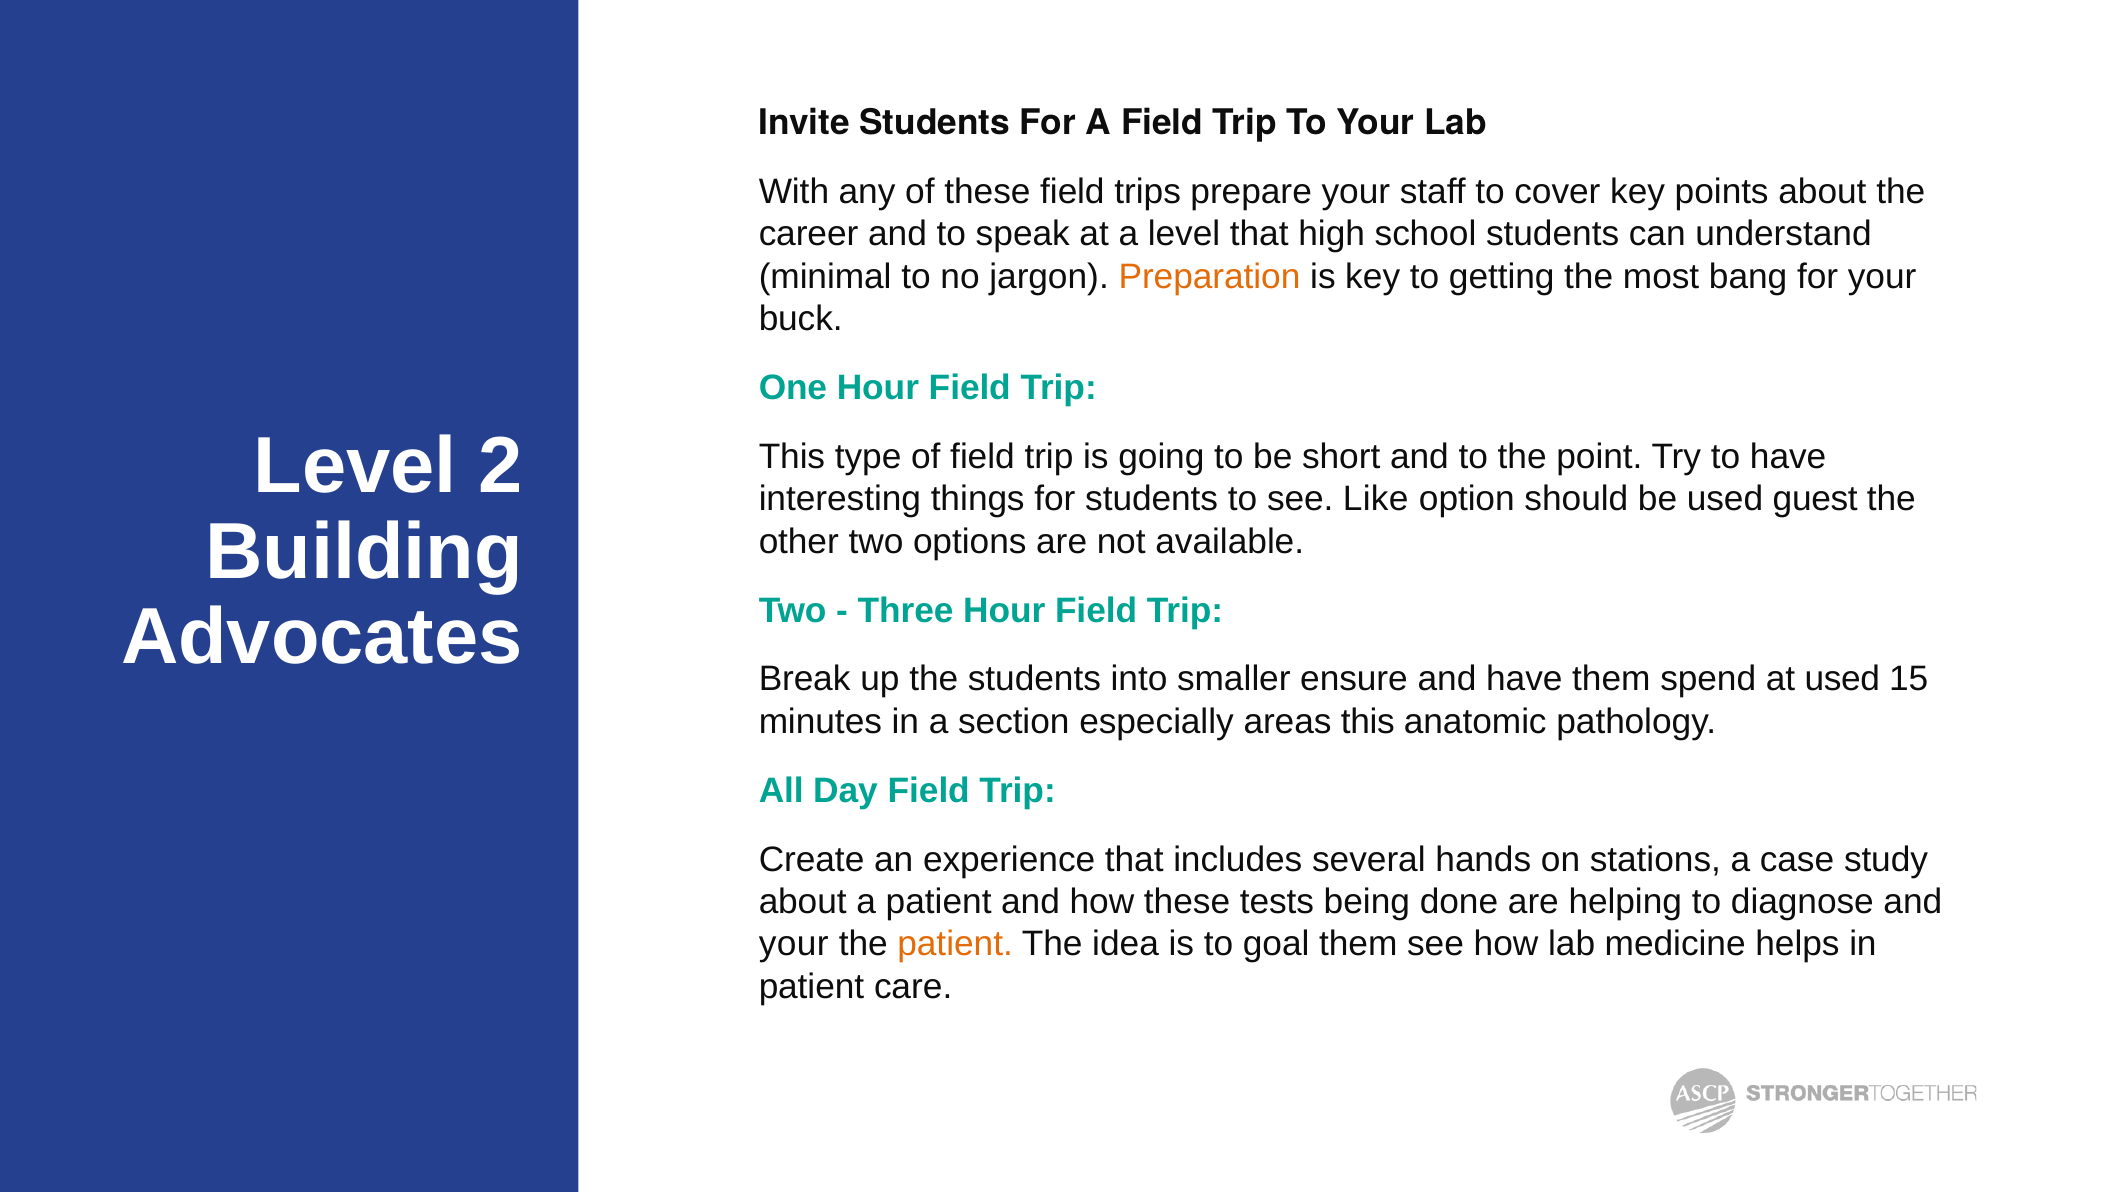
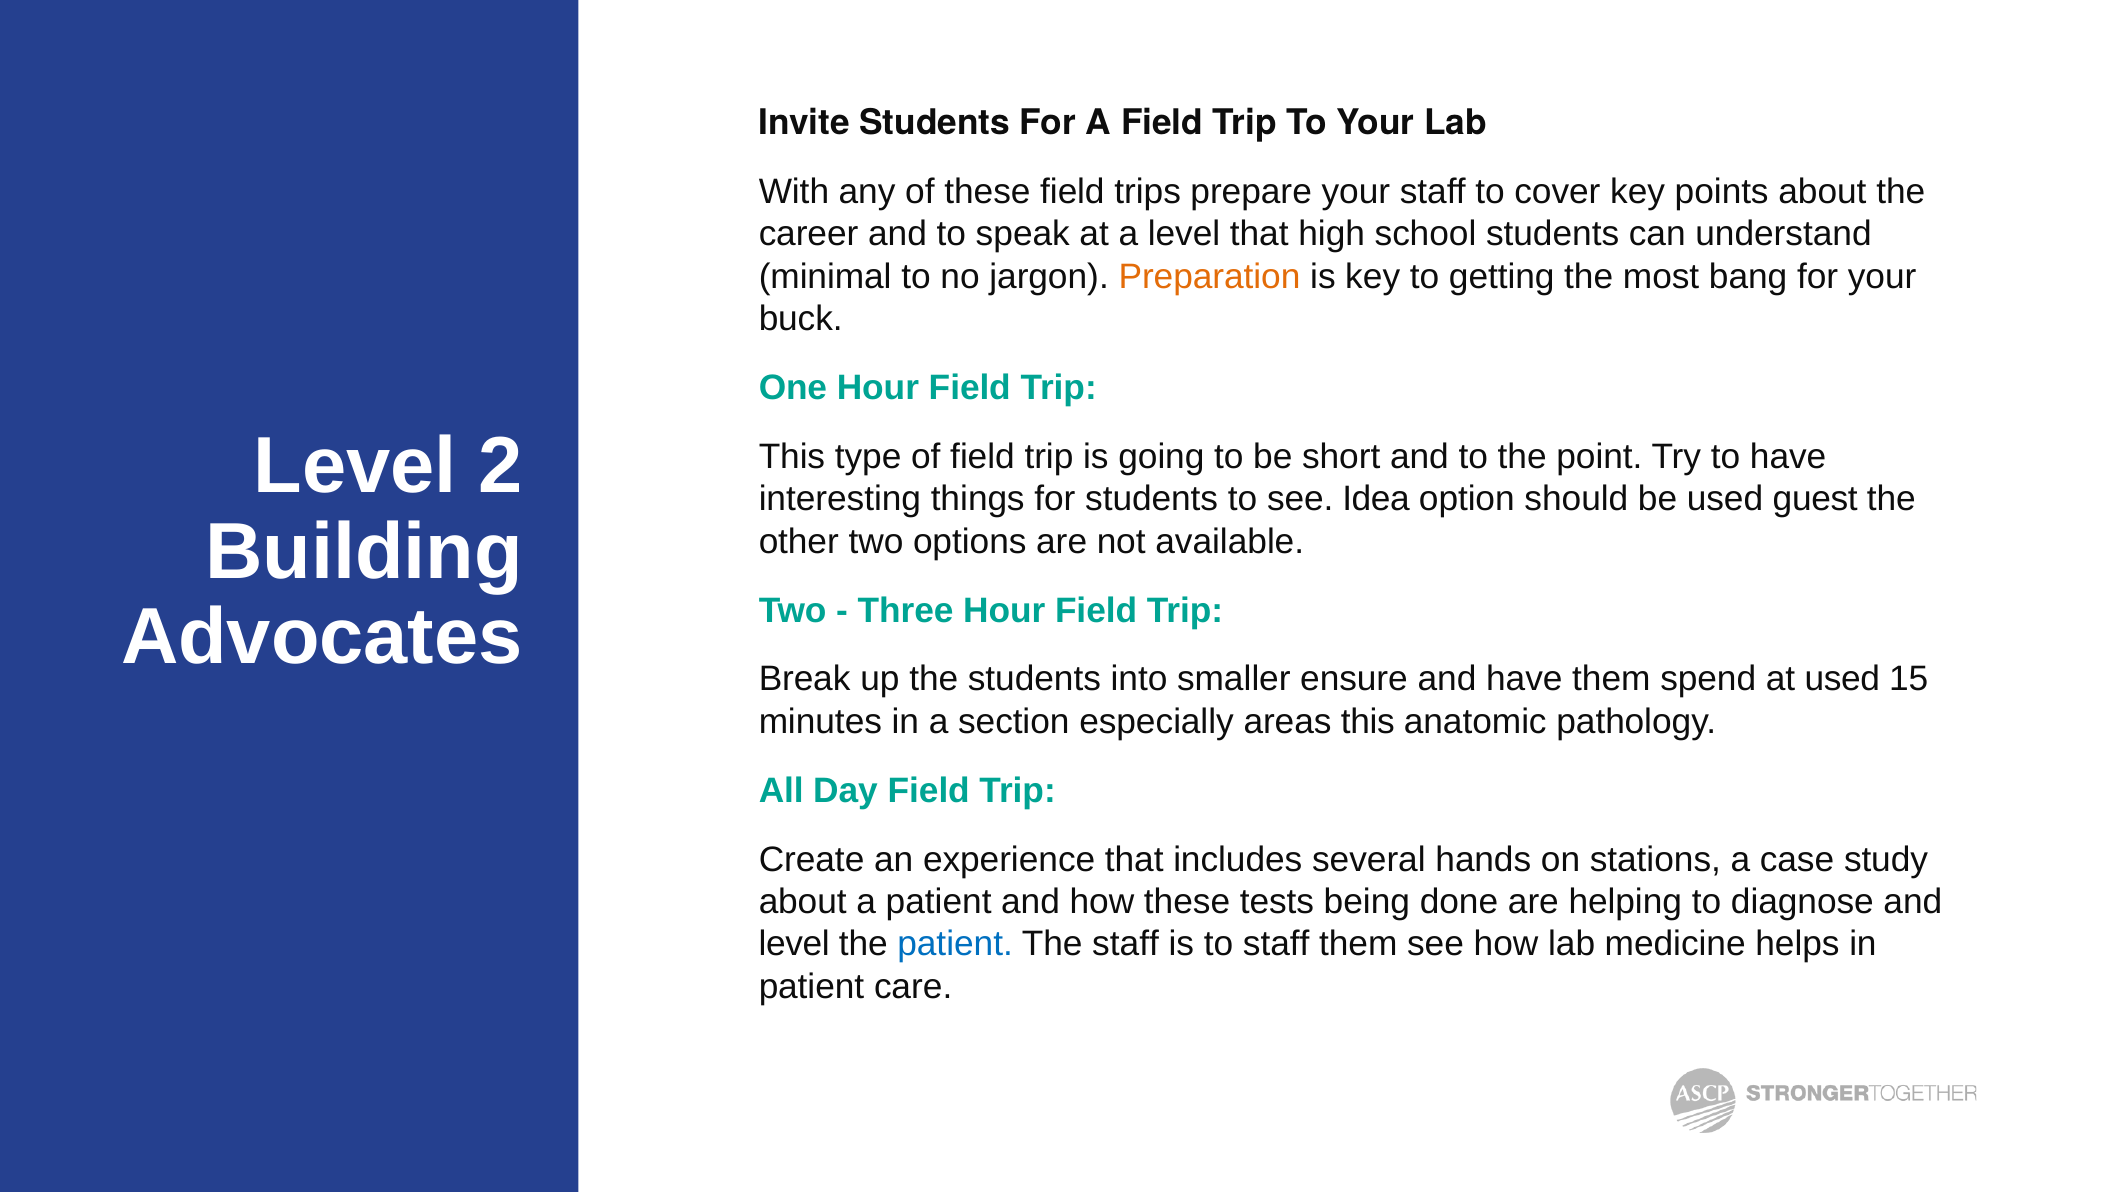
Like: Like -> Idea
your at (794, 944): your -> level
patient at (955, 944) colour: orange -> blue
The idea: idea -> staff
to goal: goal -> staff
